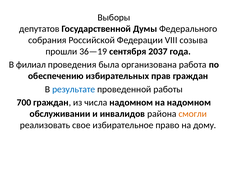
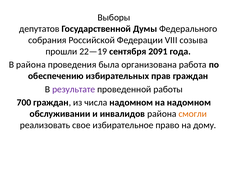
36—19: 36—19 -> 22—19
2037: 2037 -> 2091
В филиал: филиал -> района
результате colour: blue -> purple
